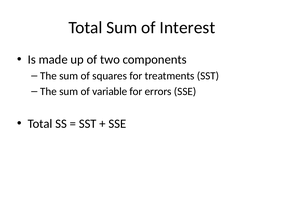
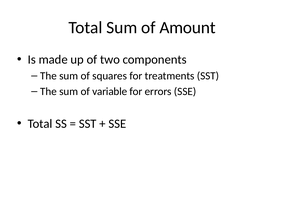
Interest: Interest -> Amount
